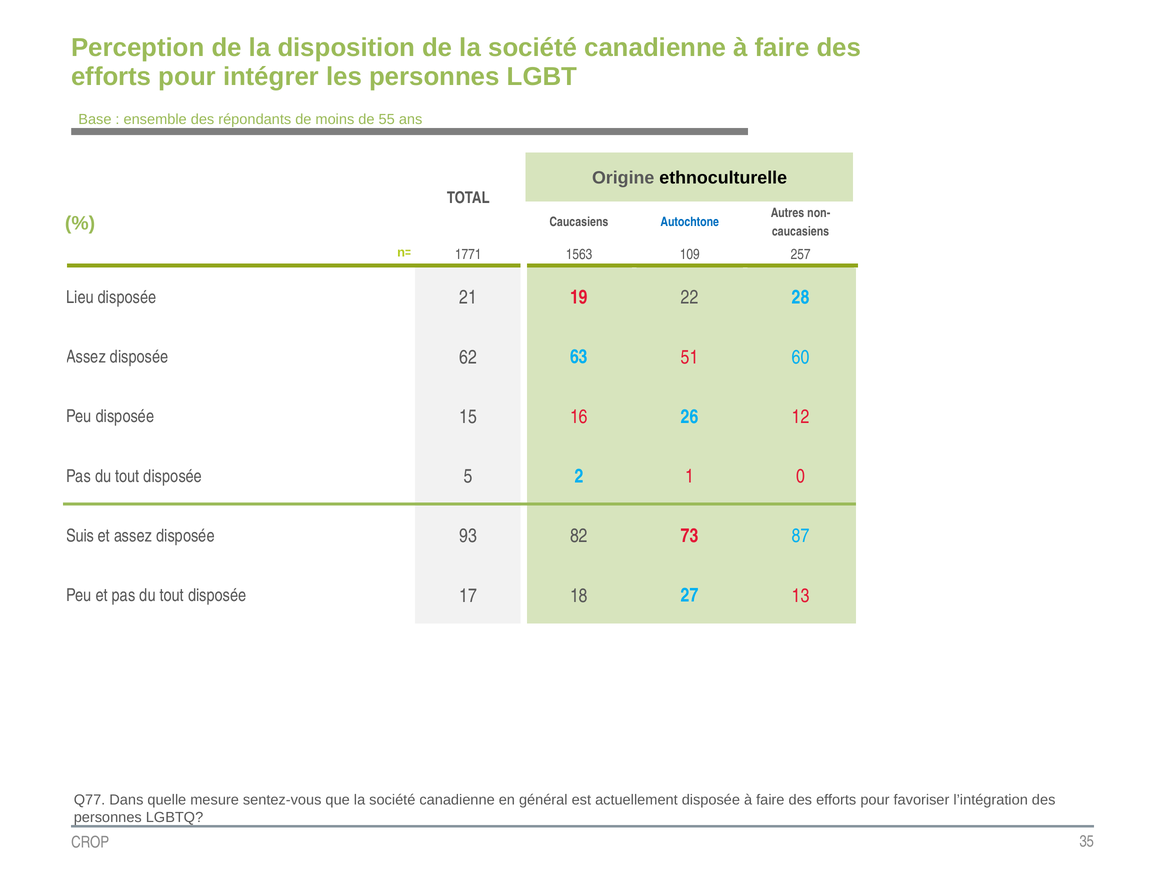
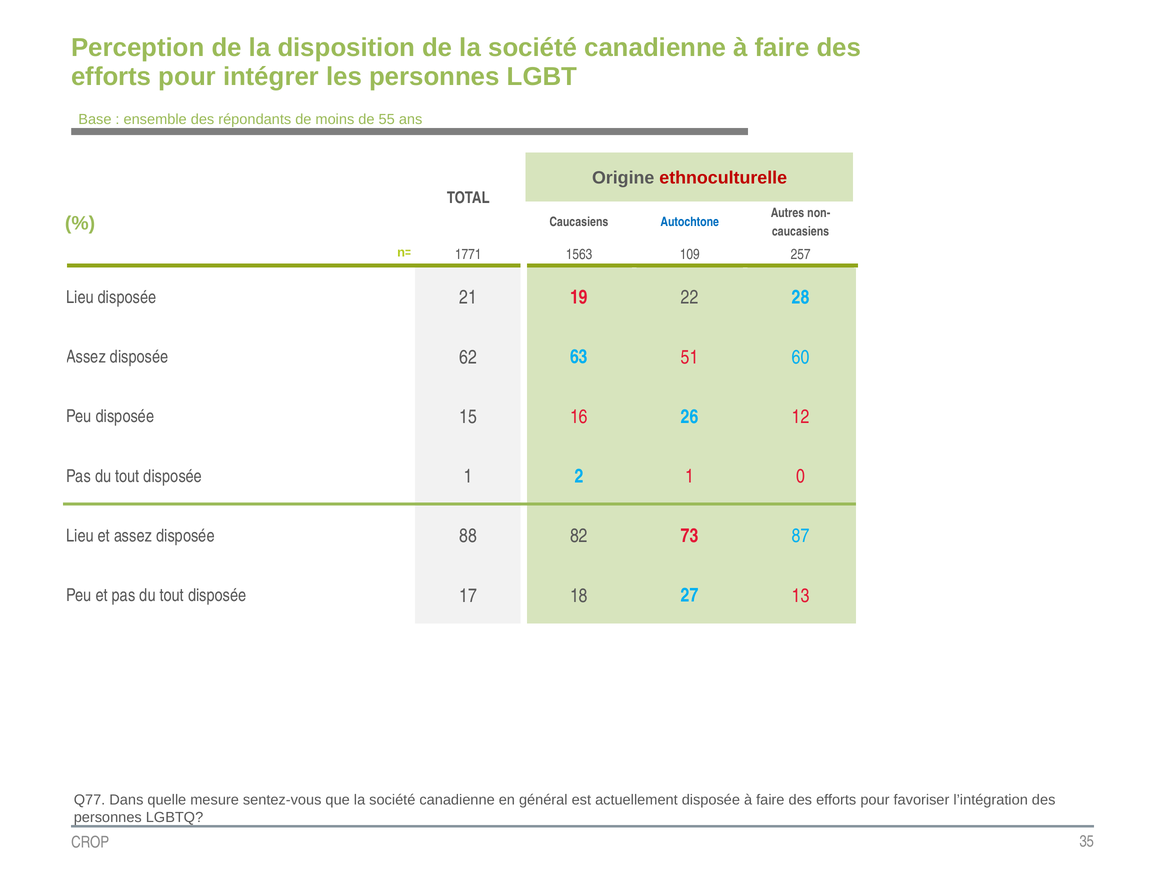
ethnoculturelle colour: black -> red
disposée 5: 5 -> 1
Suis at (80, 536): Suis -> Lieu
93: 93 -> 88
